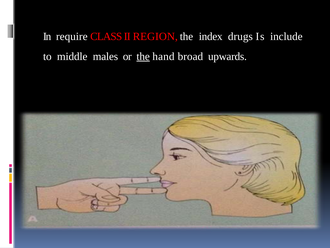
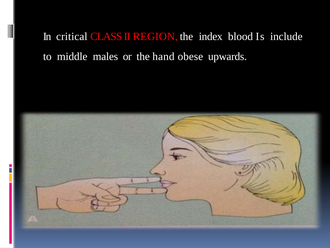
require: require -> critical
drugs: drugs -> blood
the at (143, 56) underline: present -> none
broad: broad -> obese
